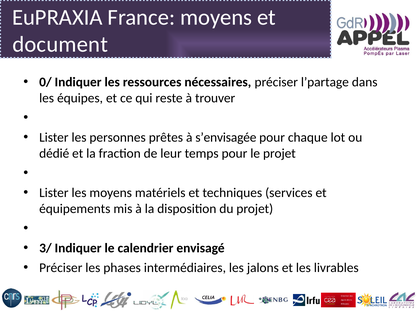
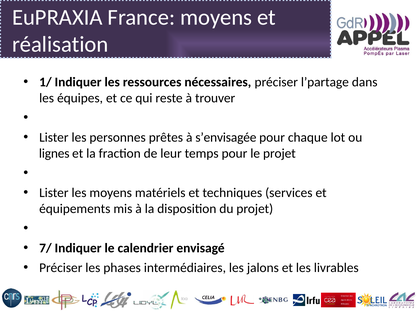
document: document -> réalisation
0/: 0/ -> 1/
dédié: dédié -> lignes
3/: 3/ -> 7/
